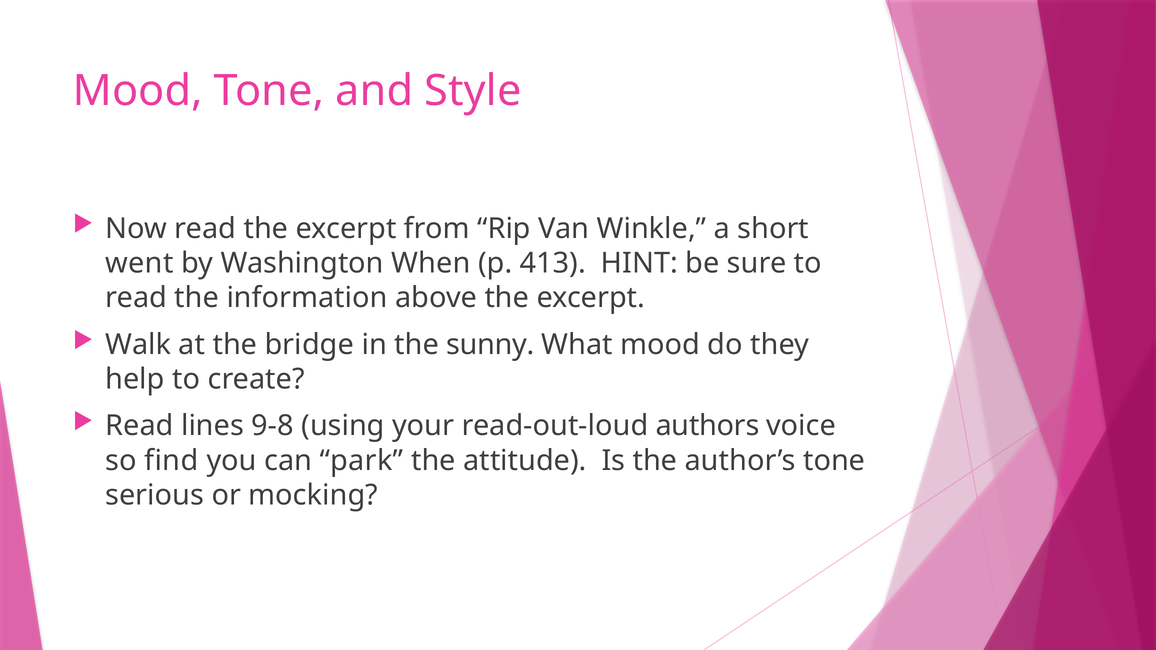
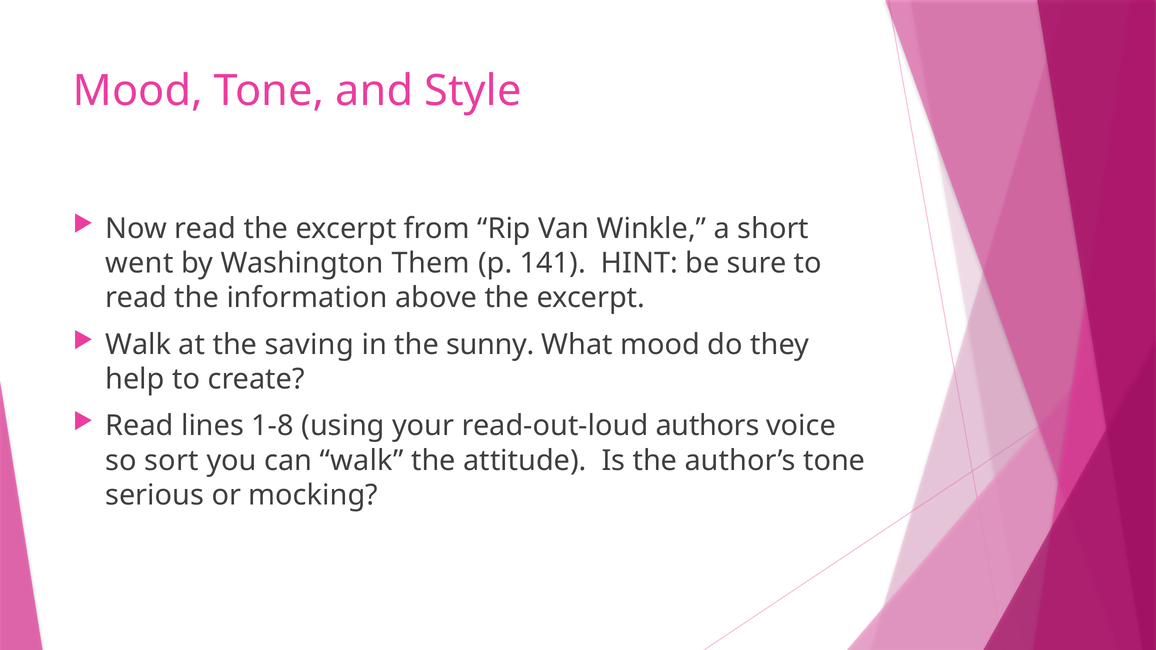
When: When -> Them
413: 413 -> 141
bridge: bridge -> saving
9-8: 9-8 -> 1-8
find: find -> sort
can park: park -> walk
